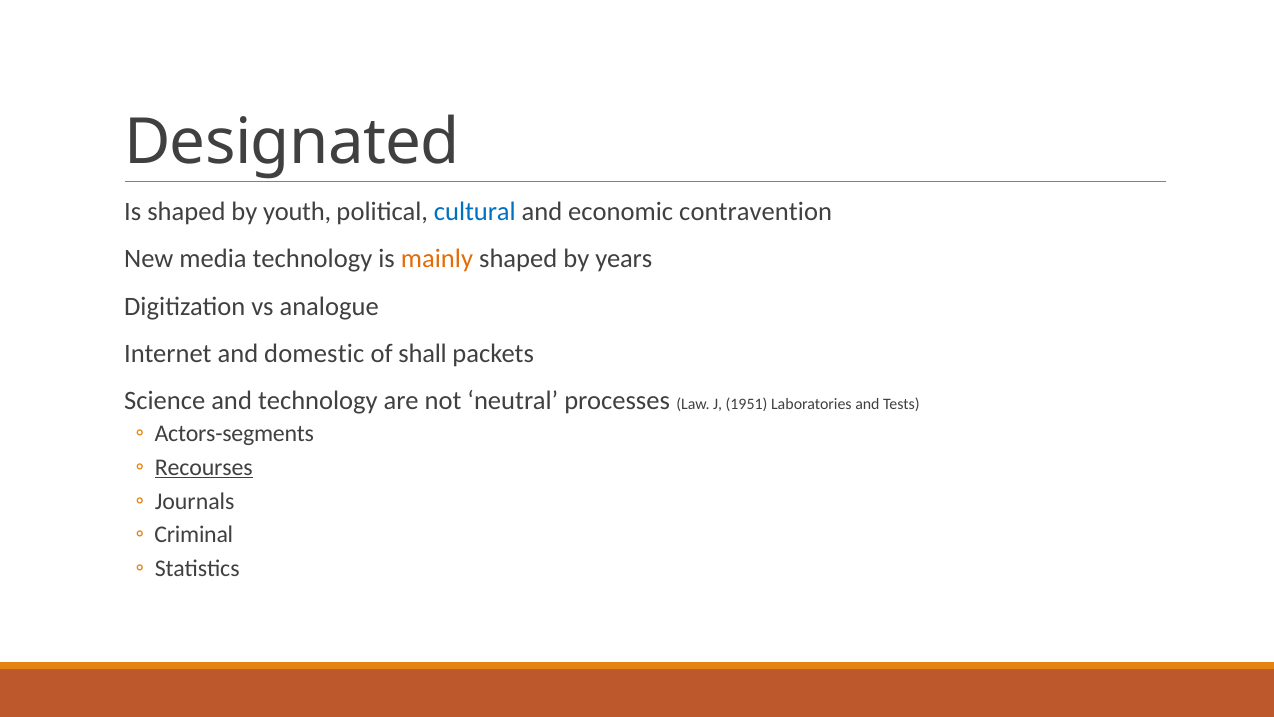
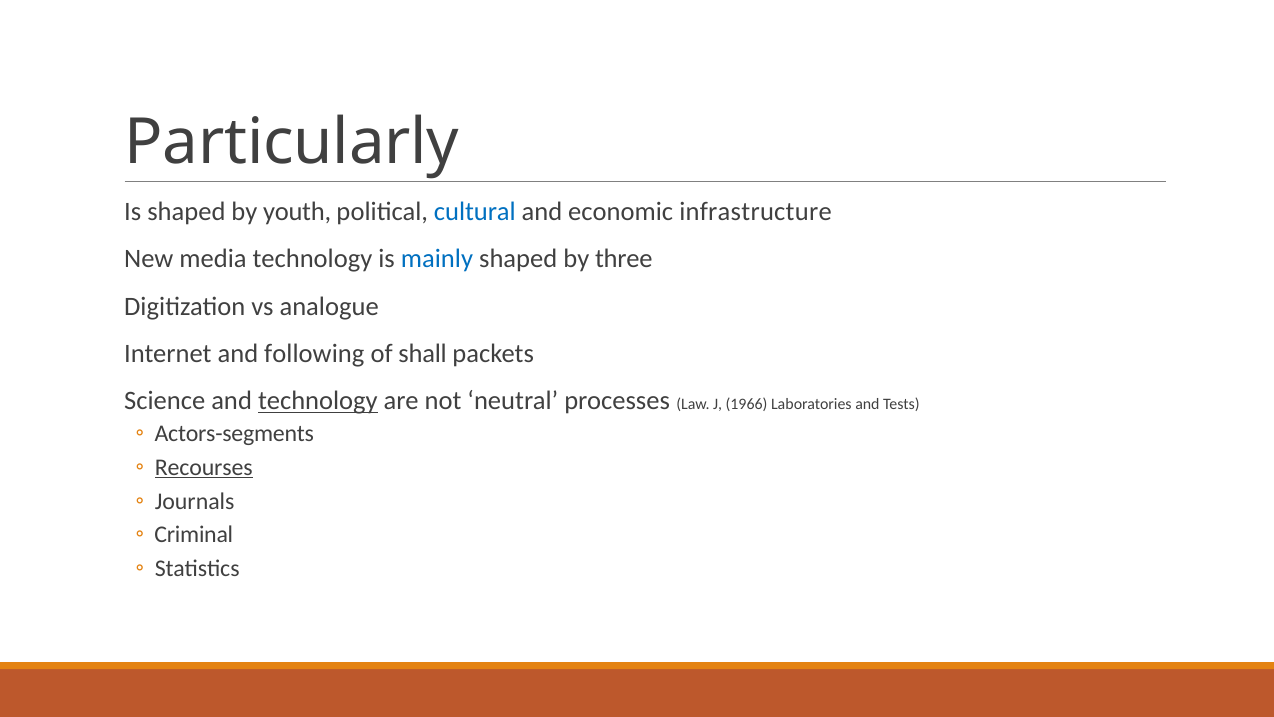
Designated: Designated -> Particularly
contravention: contravention -> infrastructure
mainly colour: orange -> blue
years: years -> three
domestic: domestic -> following
technology at (318, 401) underline: none -> present
1951: 1951 -> 1966
